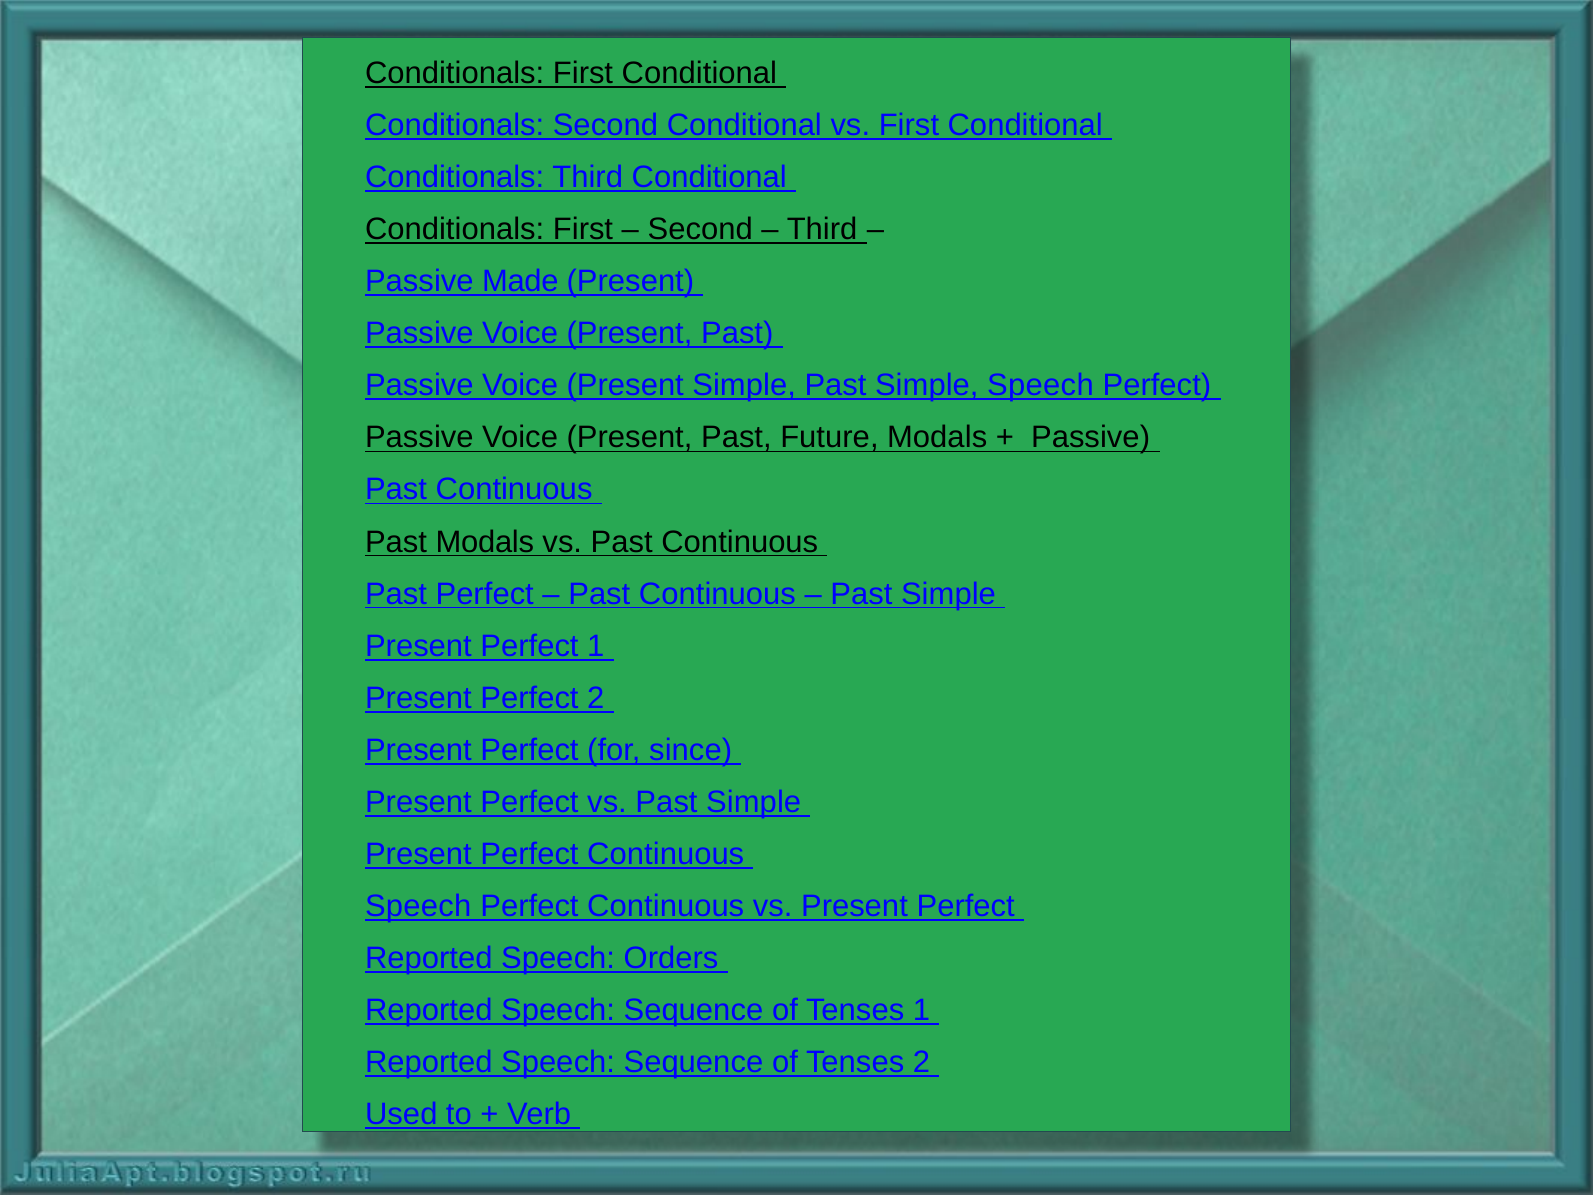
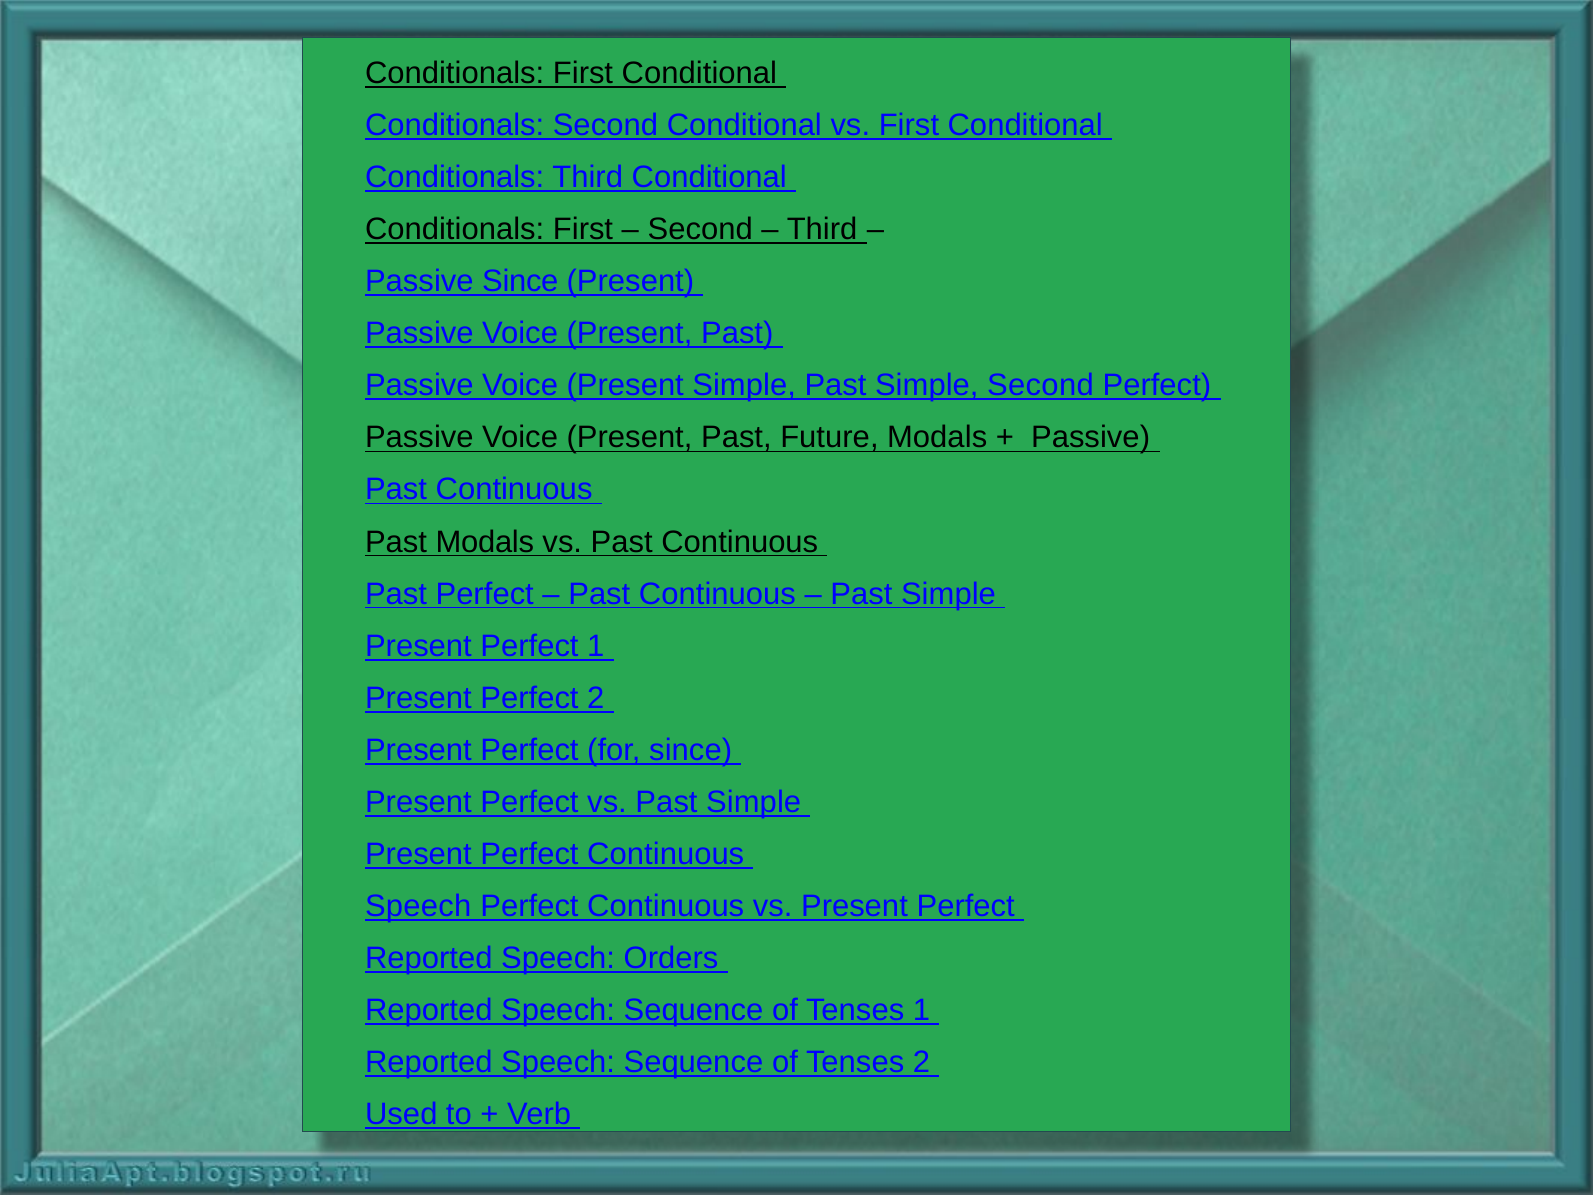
Passive Made: Made -> Since
Simple Speech: Speech -> Second
